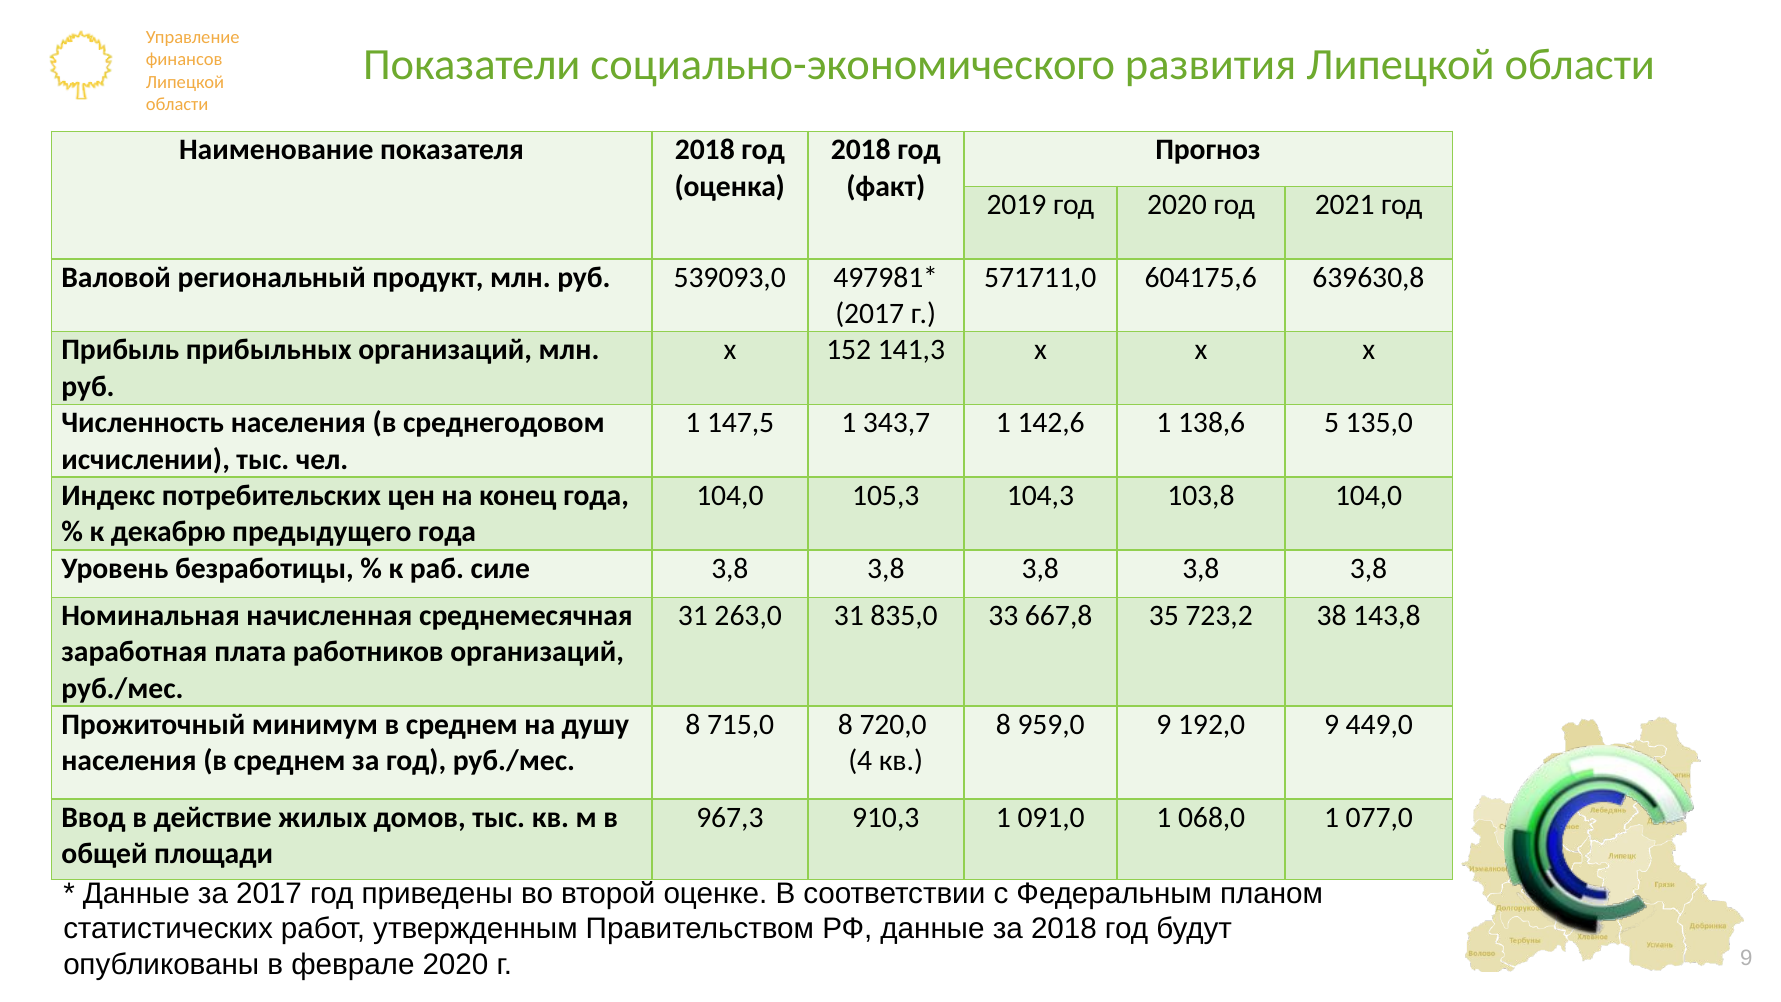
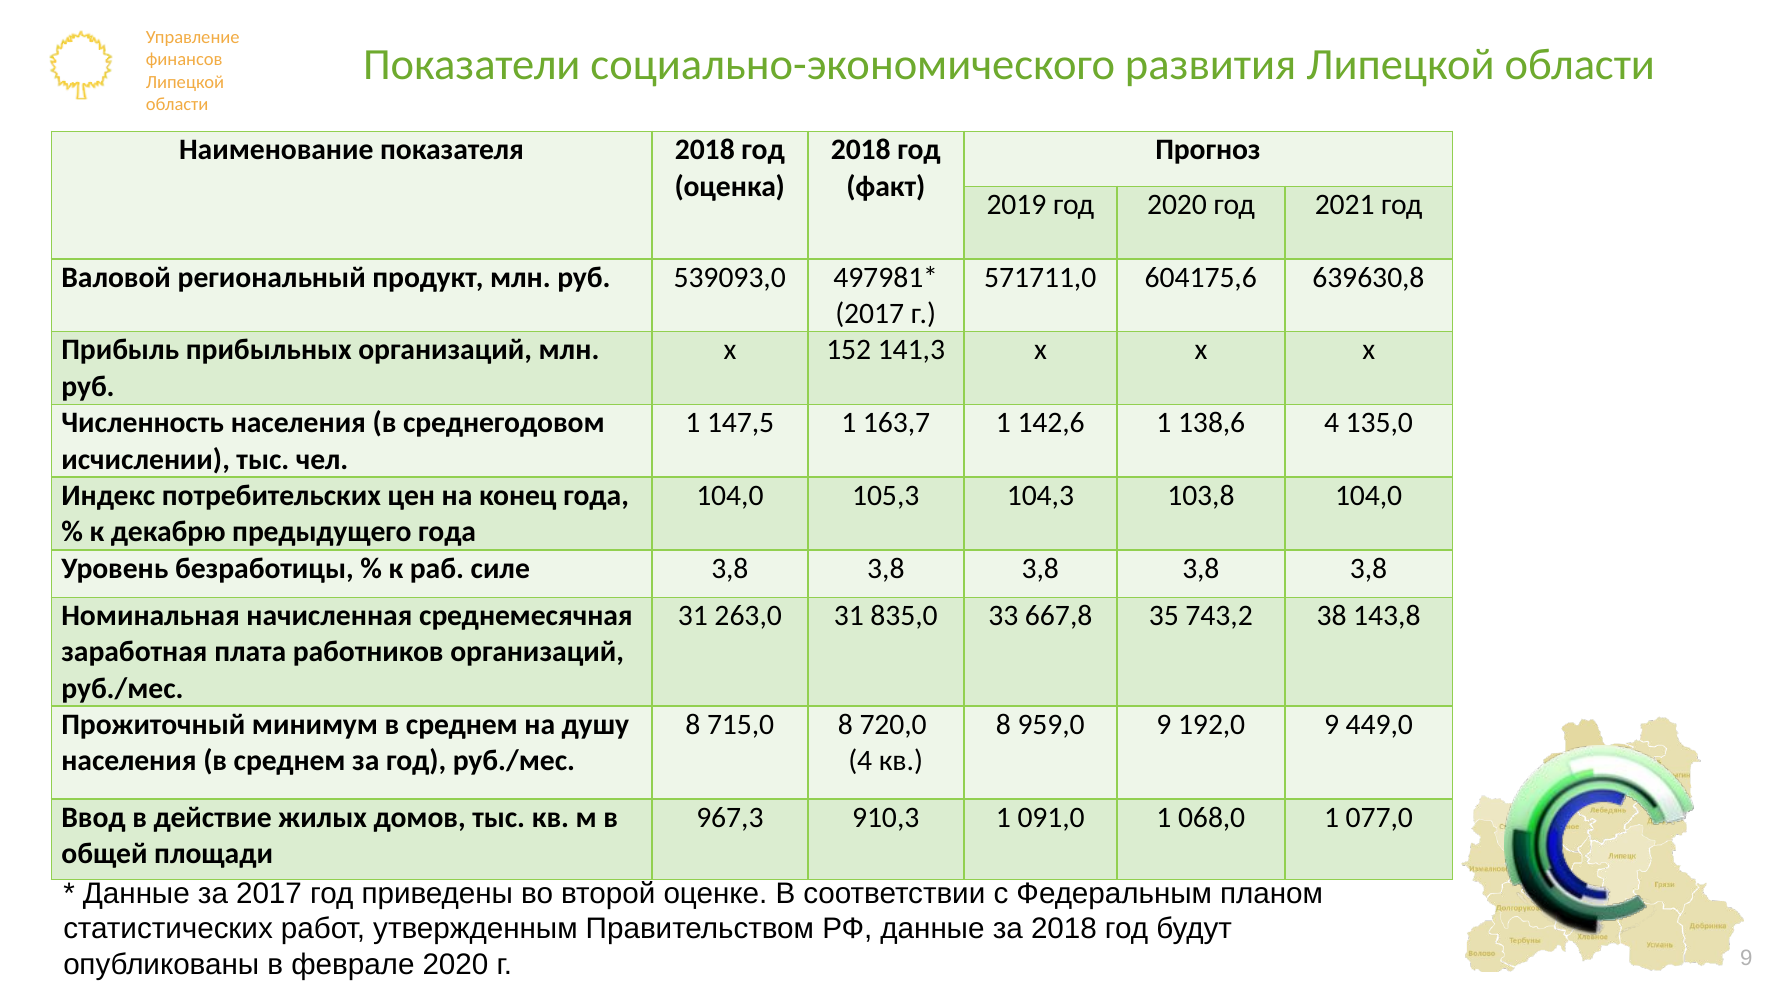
343,7: 343,7 -> 163,7
138,6 5: 5 -> 4
723,2: 723,2 -> 743,2
